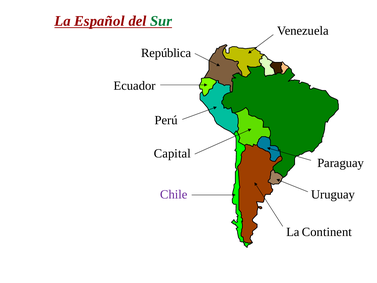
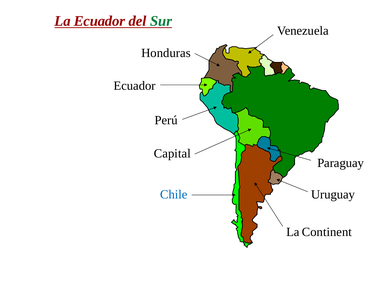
La Español: Español -> Ecuador
República: República -> Honduras
Chile colour: purple -> blue
